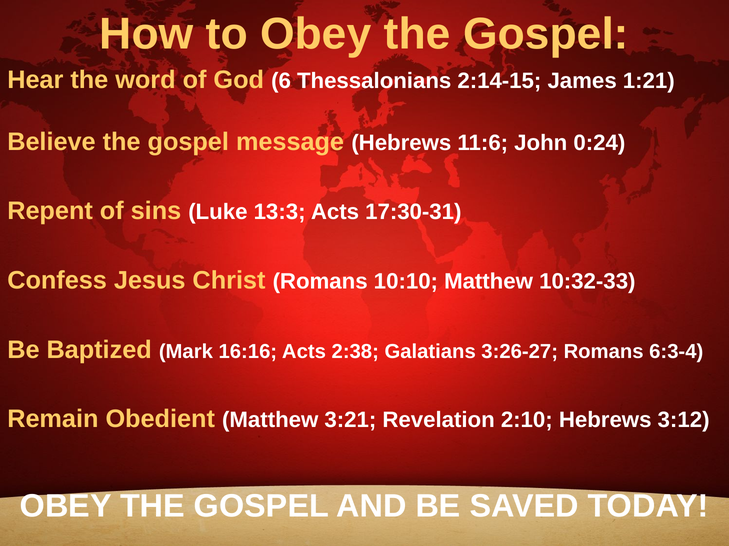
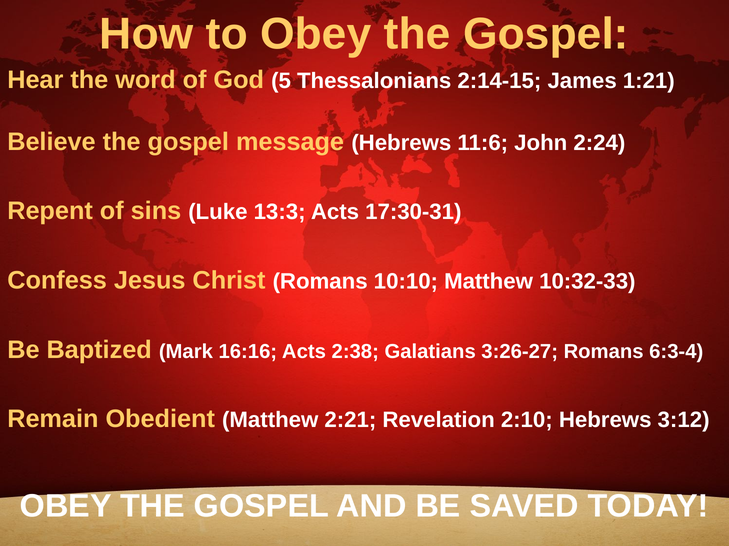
6: 6 -> 5
0:24: 0:24 -> 2:24
3:21: 3:21 -> 2:21
